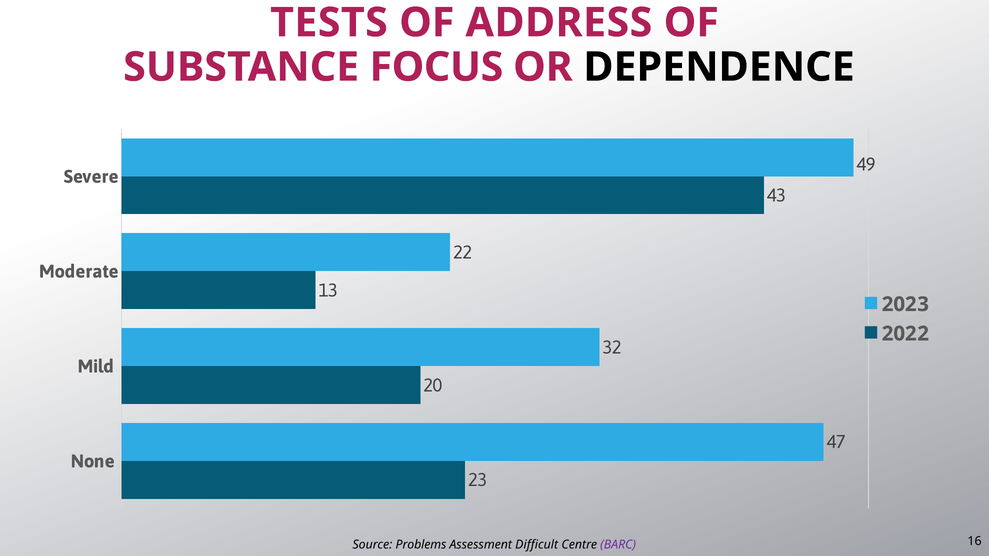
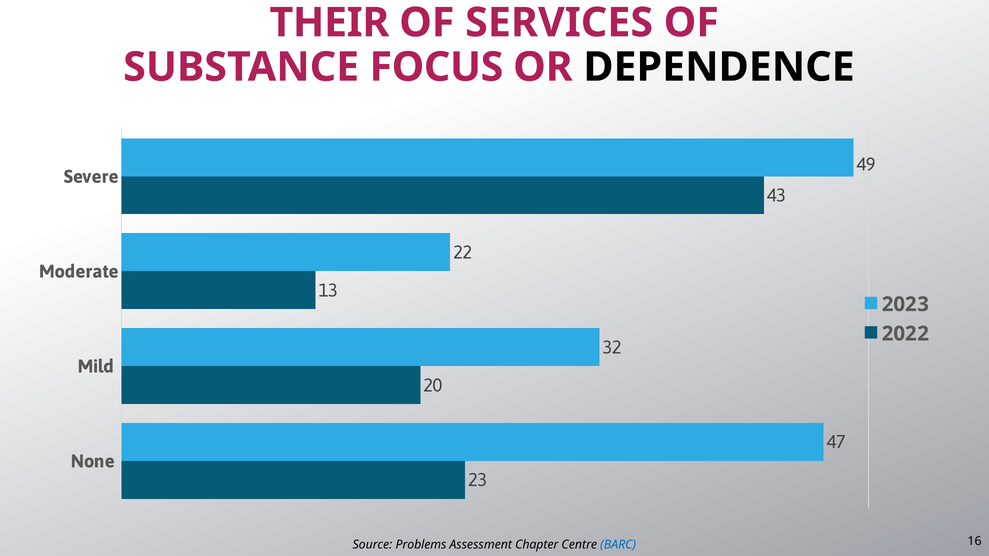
TESTS: TESTS -> THEIR
ADDRESS: ADDRESS -> SERVICES
Difficult: Difficult -> Chapter
BARC colour: purple -> blue
